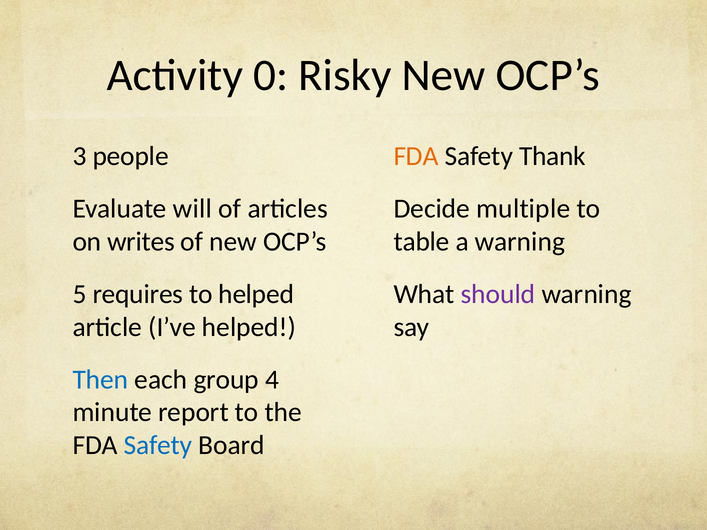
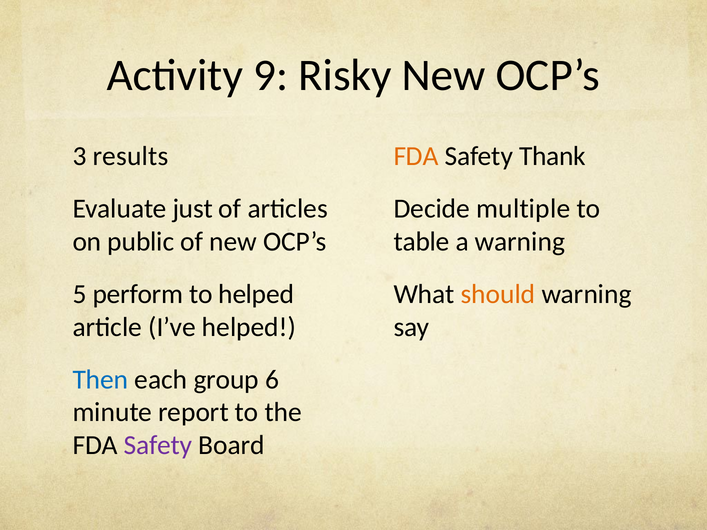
0: 0 -> 9
people: people -> results
will: will -> just
writes: writes -> public
requires: requires -> perform
should colour: purple -> orange
4: 4 -> 6
Safety at (158, 446) colour: blue -> purple
